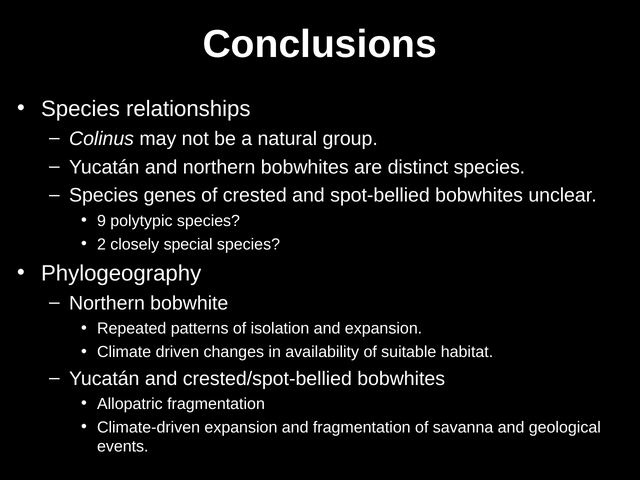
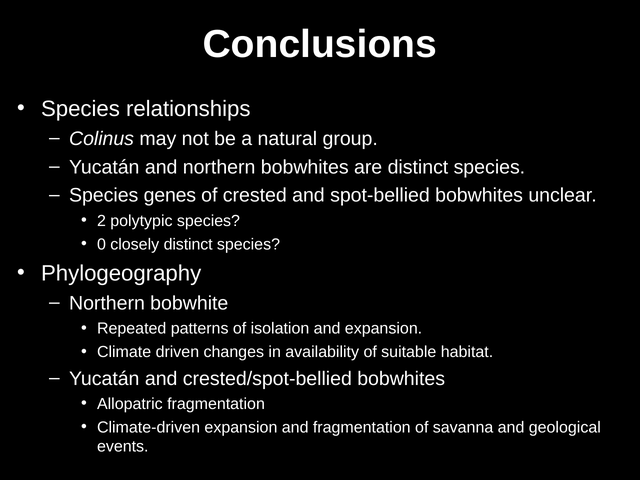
9: 9 -> 2
2: 2 -> 0
closely special: special -> distinct
